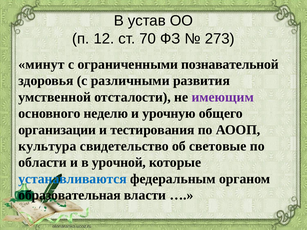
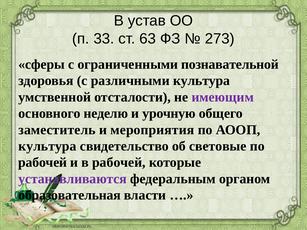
12: 12 -> 33
70: 70 -> 63
минут: минут -> сферы
различными развития: развития -> культура
организации: организации -> заместитель
тестирования: тестирования -> мероприятия
области at (43, 163): области -> рабочей
в урочной: урочной -> рабочей
устанавливаются colour: blue -> purple
